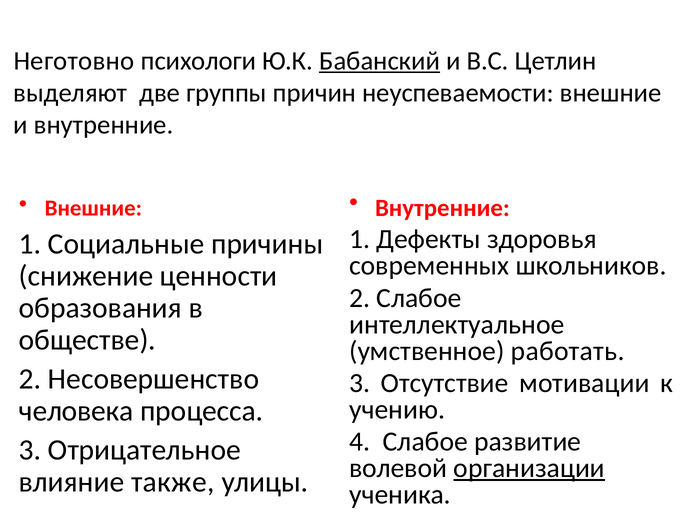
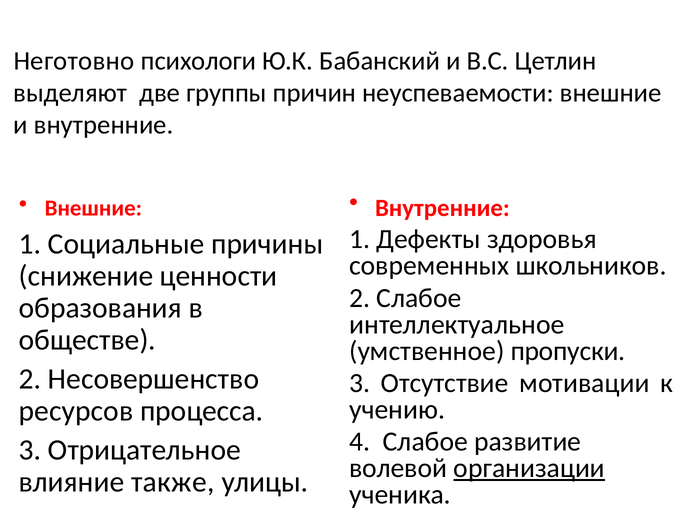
Бабанский underline: present -> none
работать: работать -> пропуски
человека: человека -> ресурсов
